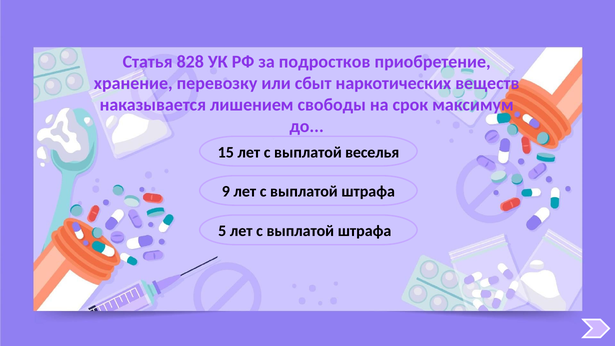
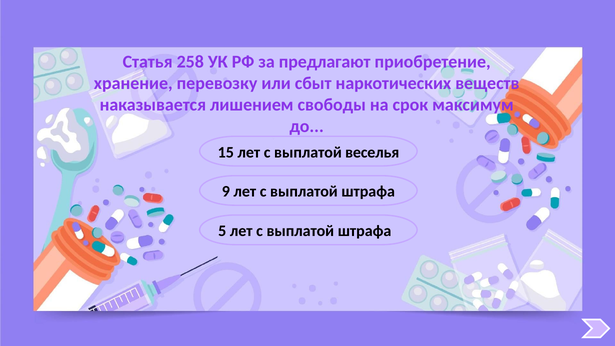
828: 828 -> 258
подростков: подростков -> предлагают
